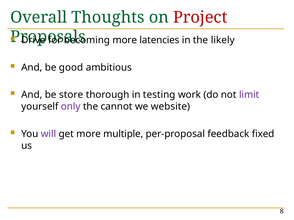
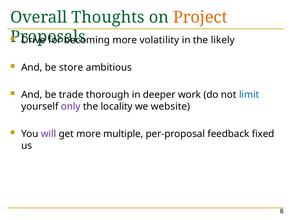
Project colour: red -> orange
latencies: latencies -> volatility
good: good -> store
store: store -> trade
testing: testing -> deeper
limit colour: purple -> blue
cannot: cannot -> locality
